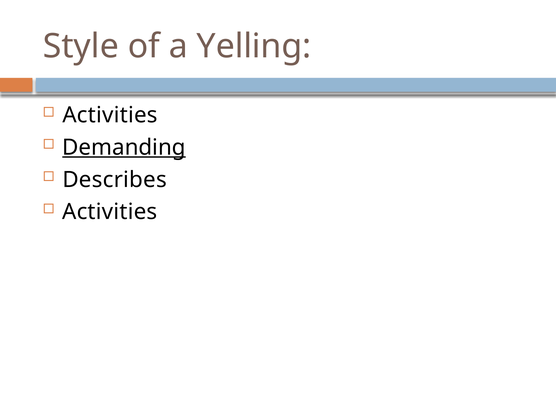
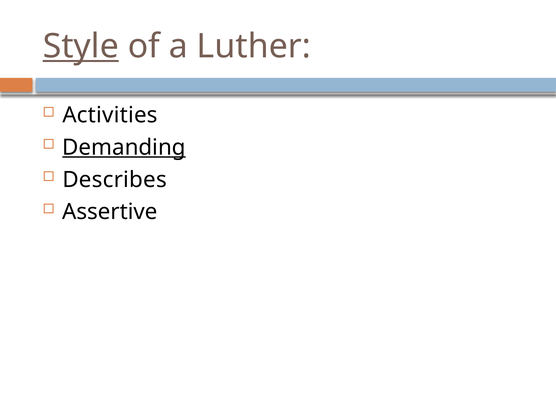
Style underline: none -> present
Yelling: Yelling -> Luther
Activities at (110, 212): Activities -> Assertive
